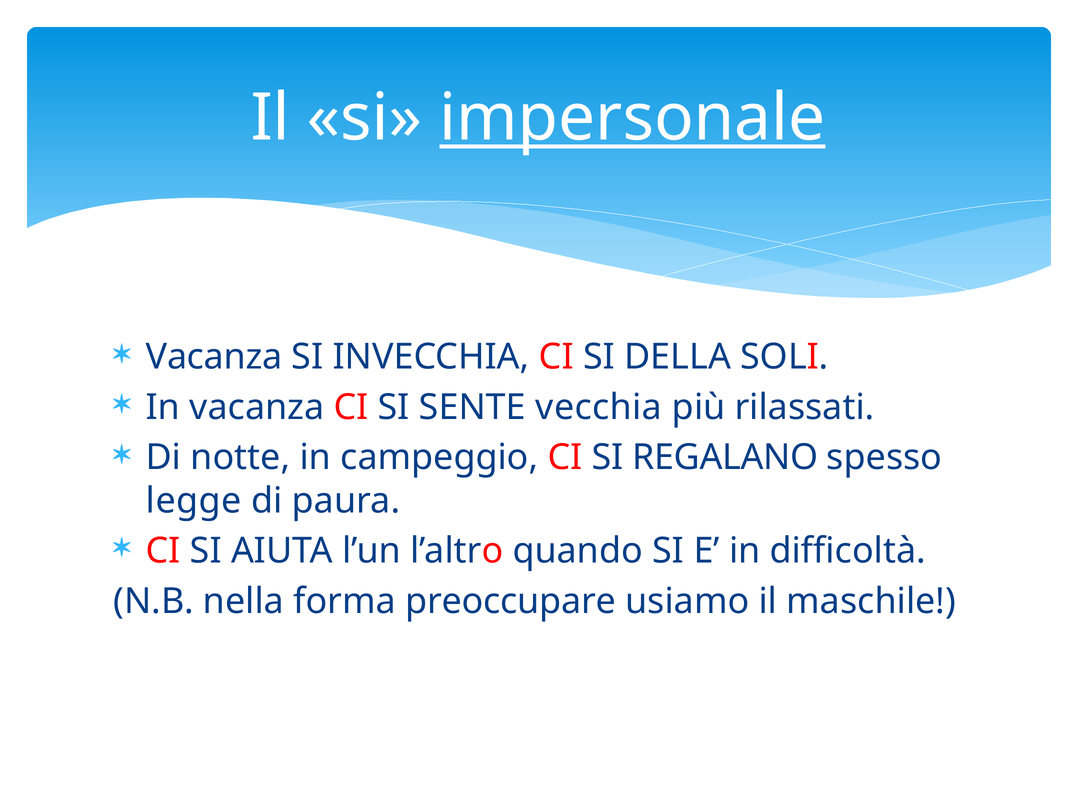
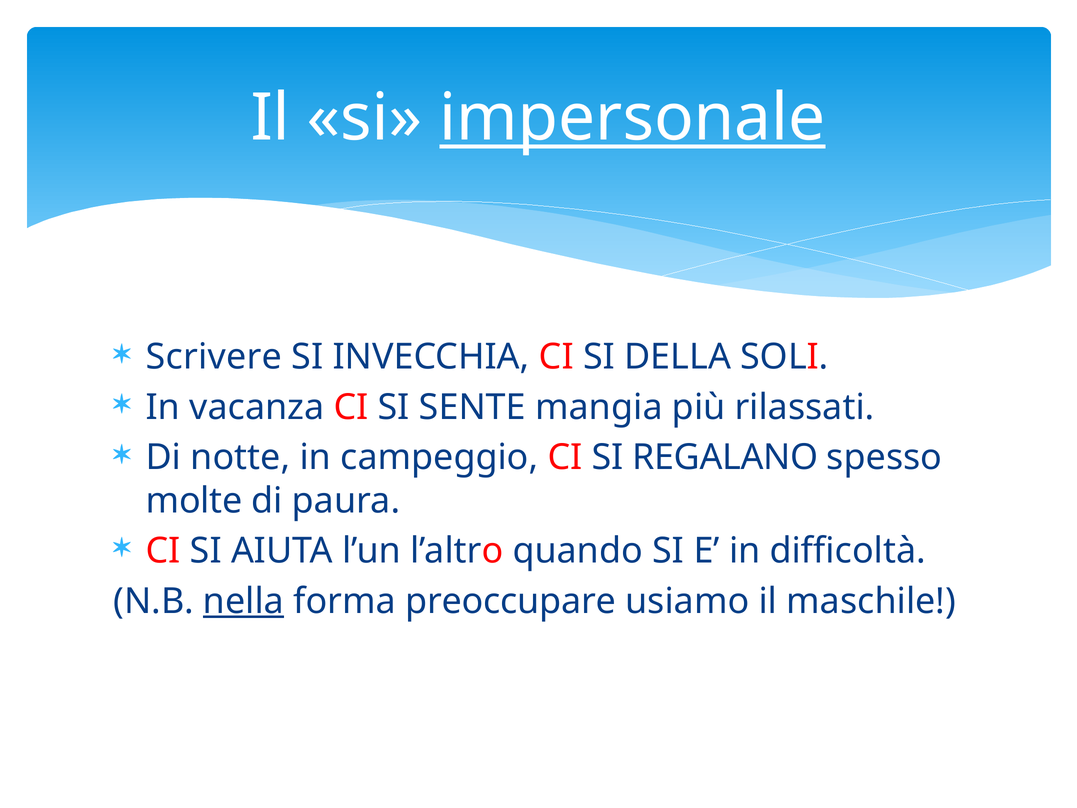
Vacanza at (214, 357): Vacanza -> Scrivere
vecchia: vecchia -> mangia
legge: legge -> molte
nella underline: none -> present
